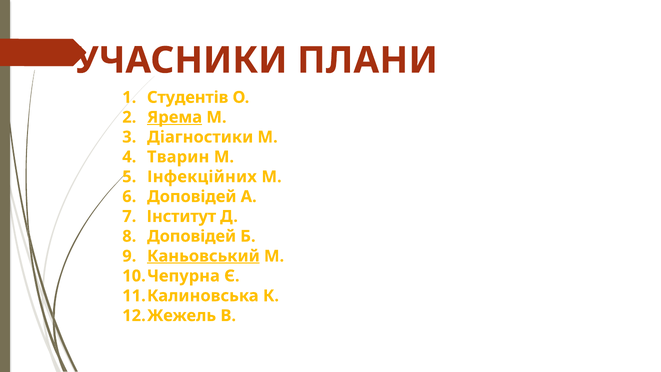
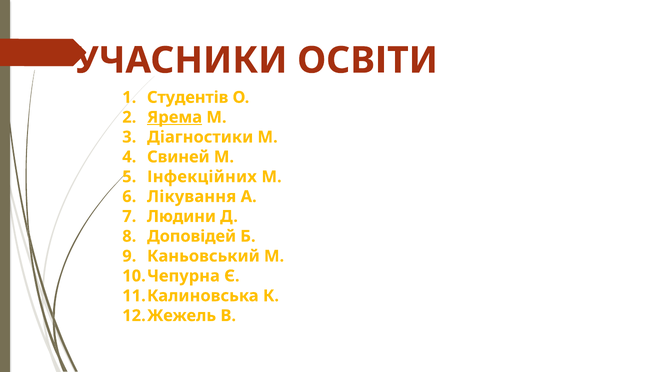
ПЛАНИ: ПЛАНИ -> ОСВІТИ
Тварин: Тварин -> Свиней
Доповідей at (192, 196): Доповідей -> Лікування
Інститут: Інститут -> Людини
Каньовський underline: present -> none
